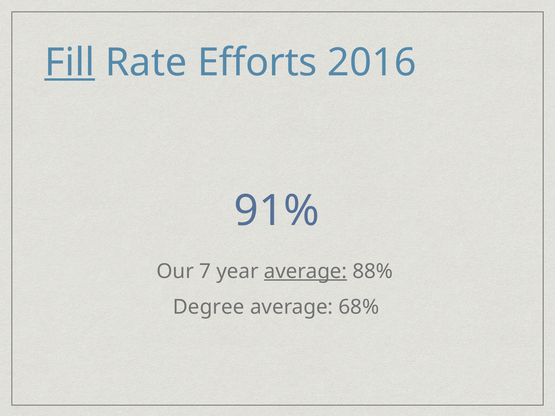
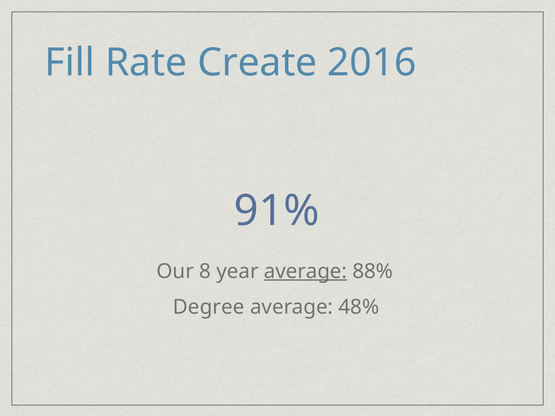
Fill underline: present -> none
Efforts: Efforts -> Create
7: 7 -> 8
68%: 68% -> 48%
